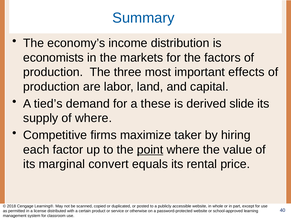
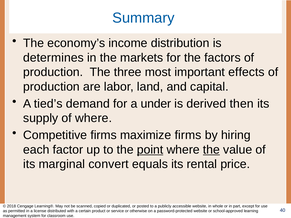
economists: economists -> determines
these: these -> under
slide: slide -> then
maximize taker: taker -> firms
the at (211, 150) underline: none -> present
